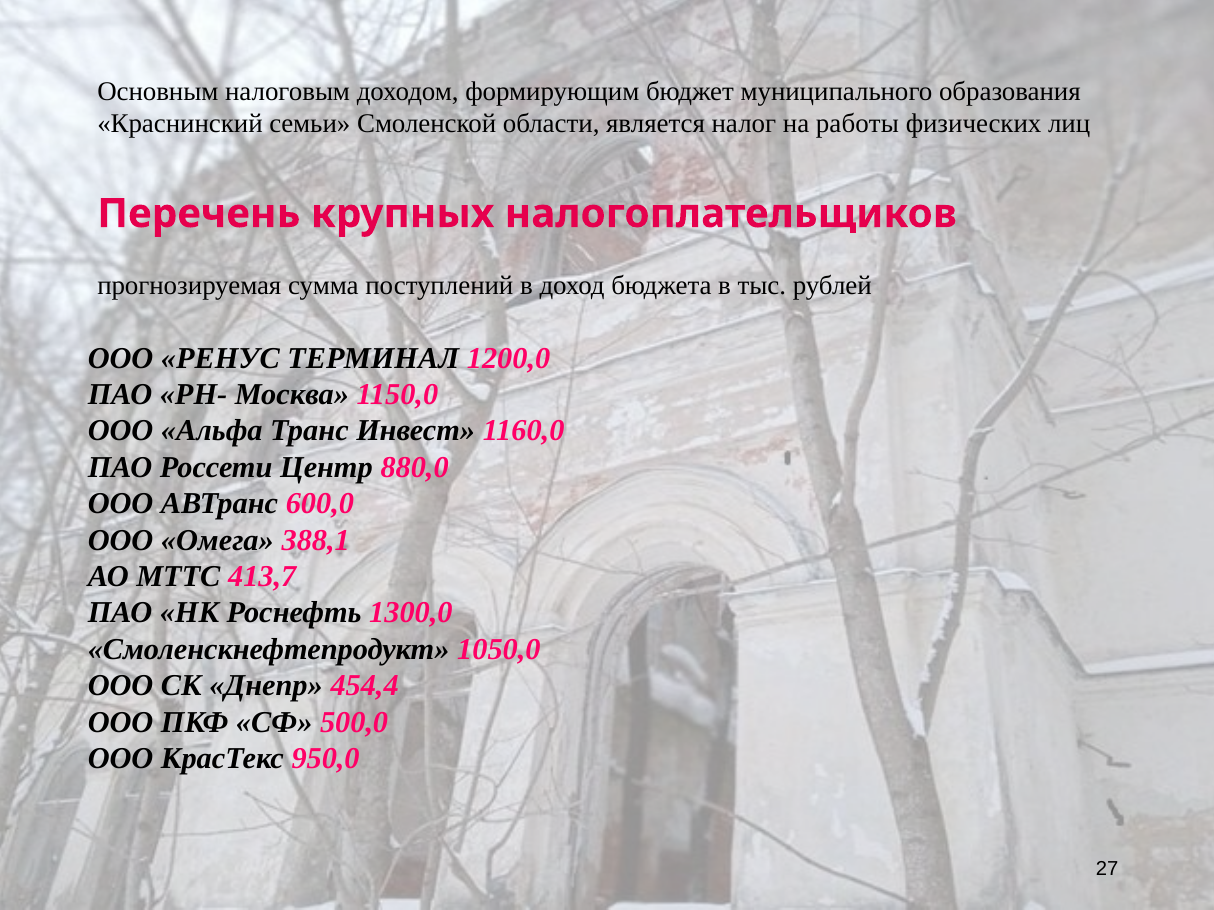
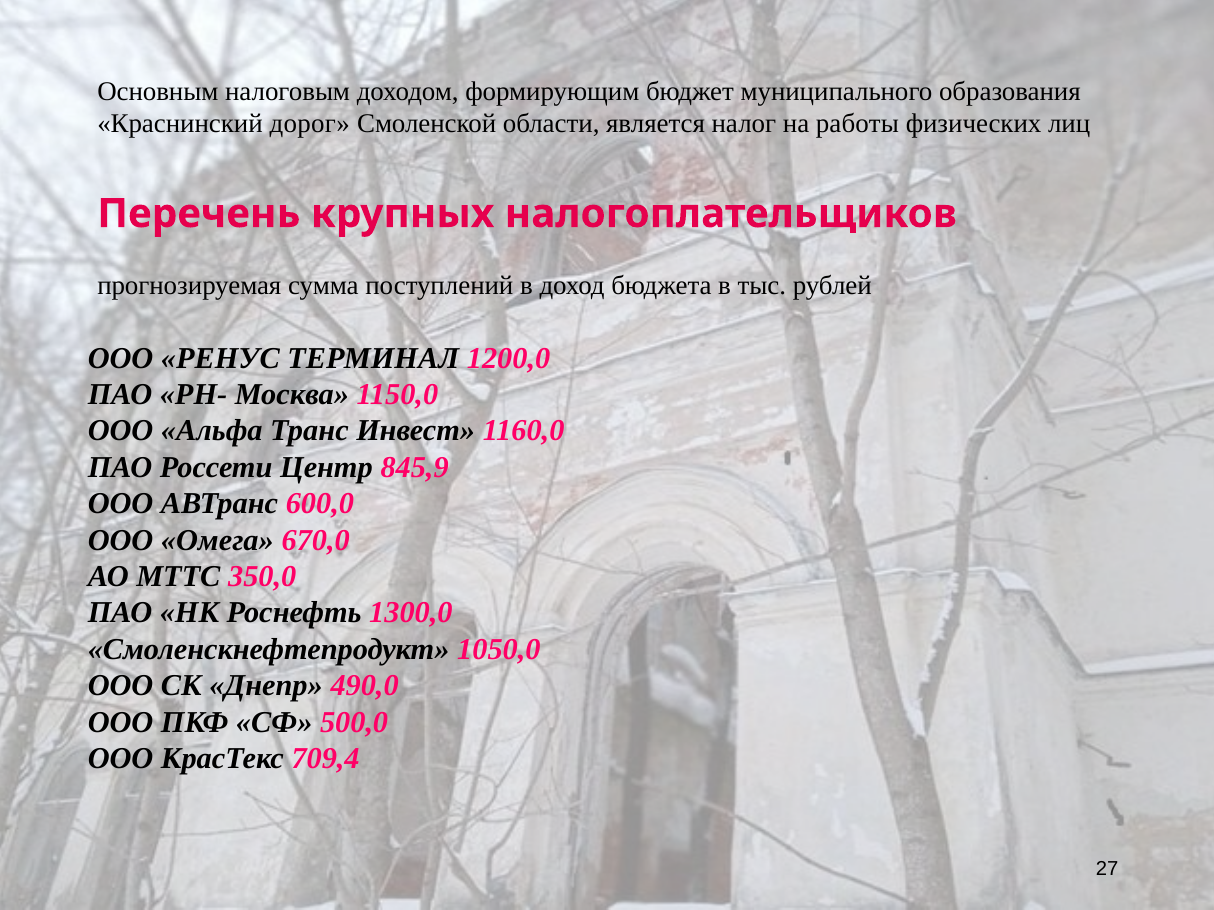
семьи: семьи -> дорог
880,0: 880,0 -> 845,9
388,1: 388,1 -> 670,0
413,7: 413,7 -> 350,0
454,4: 454,4 -> 490,0
950,0: 950,0 -> 709,4
